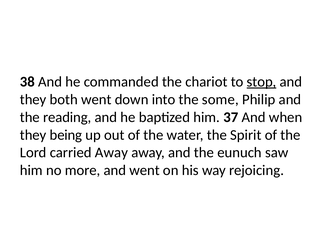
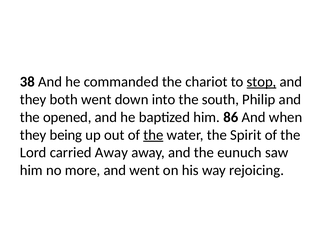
some: some -> south
reading: reading -> opened
37: 37 -> 86
the at (153, 134) underline: none -> present
